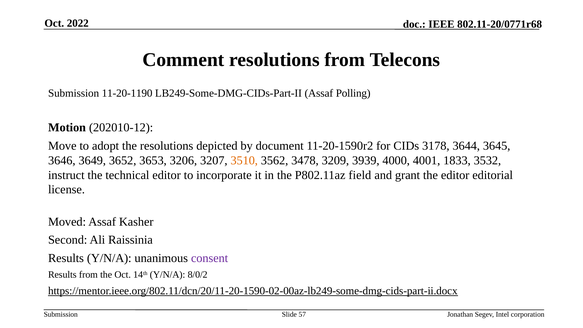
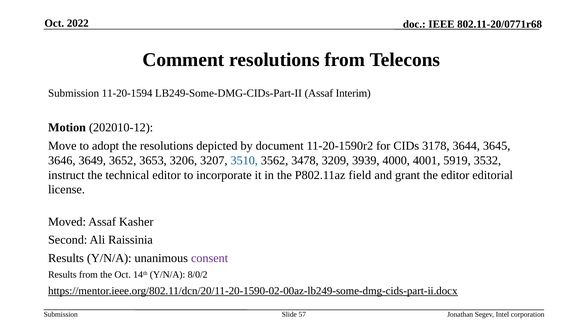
11-20-1190: 11-20-1190 -> 11-20-1594
Polling: Polling -> Interim
3510 colour: orange -> blue
1833: 1833 -> 5919
